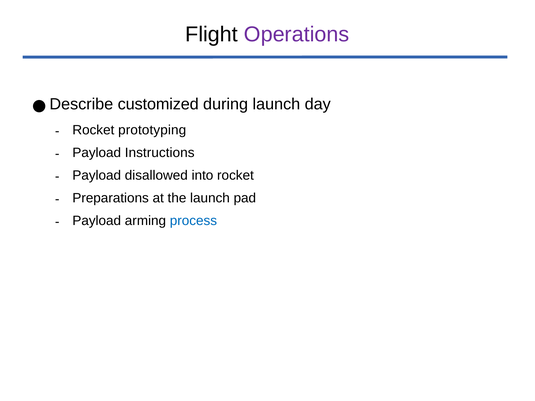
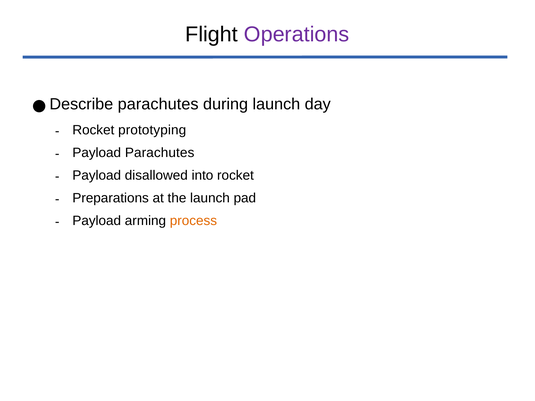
Describe customized: customized -> parachutes
Payload Instructions: Instructions -> Parachutes
process colour: blue -> orange
